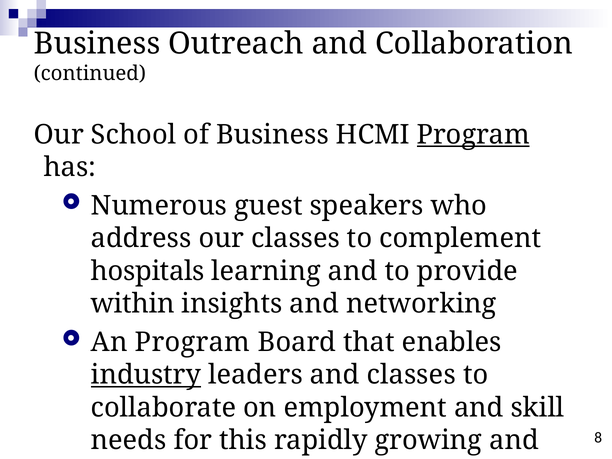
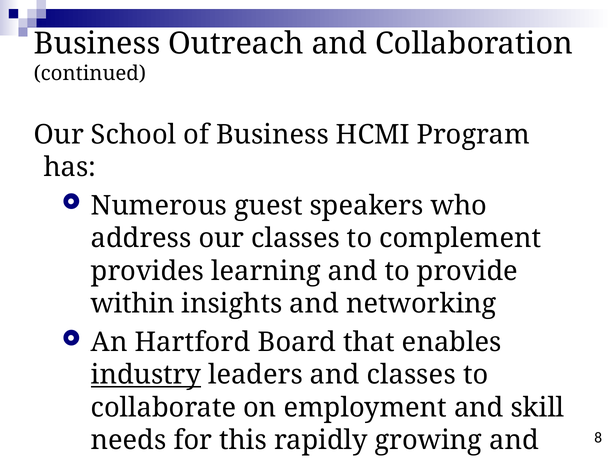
Program at (473, 135) underline: present -> none
hospitals: hospitals -> provides
An Program: Program -> Hartford
